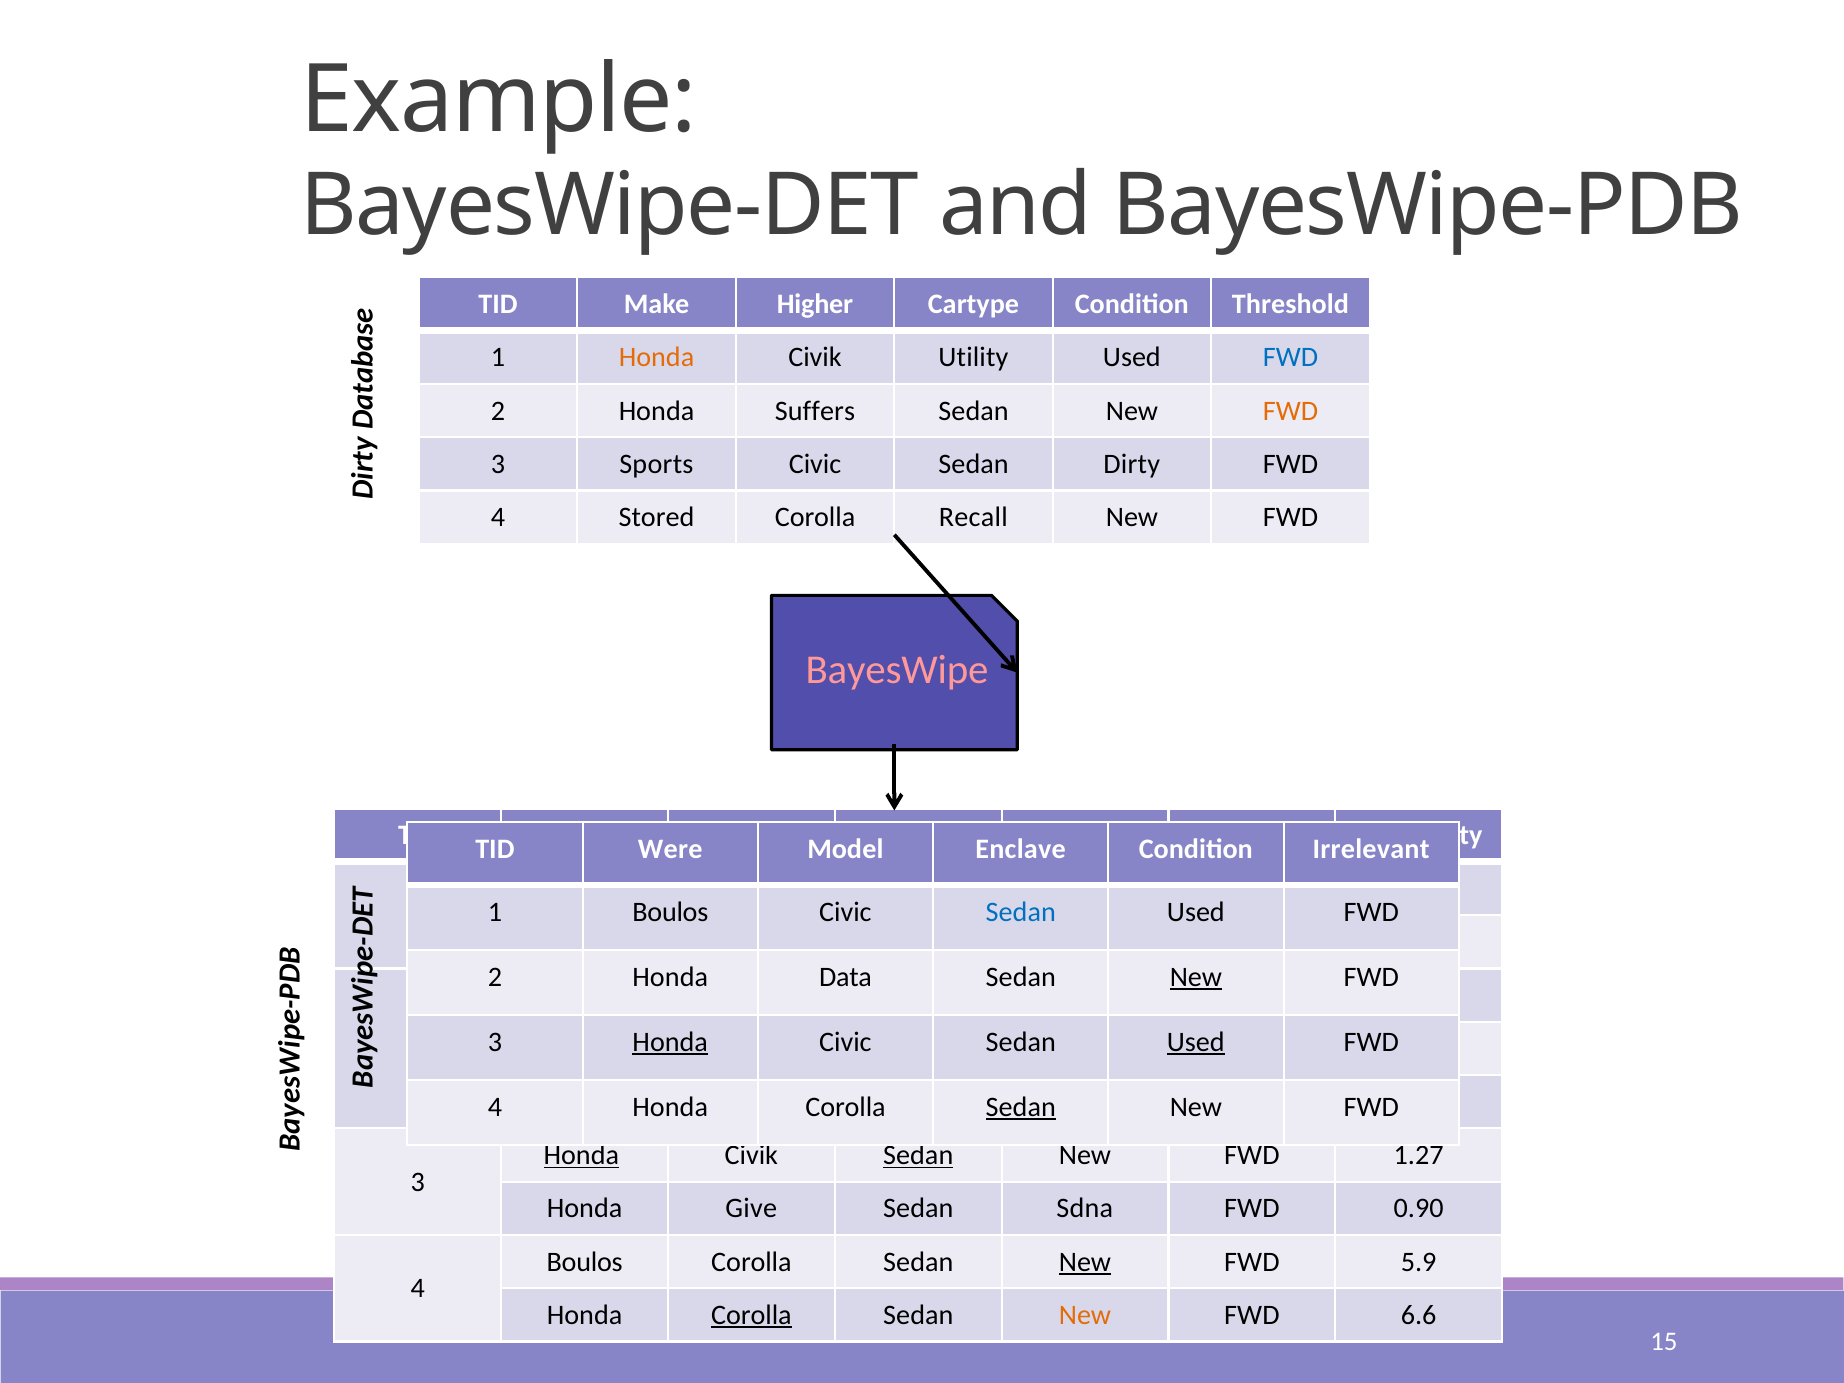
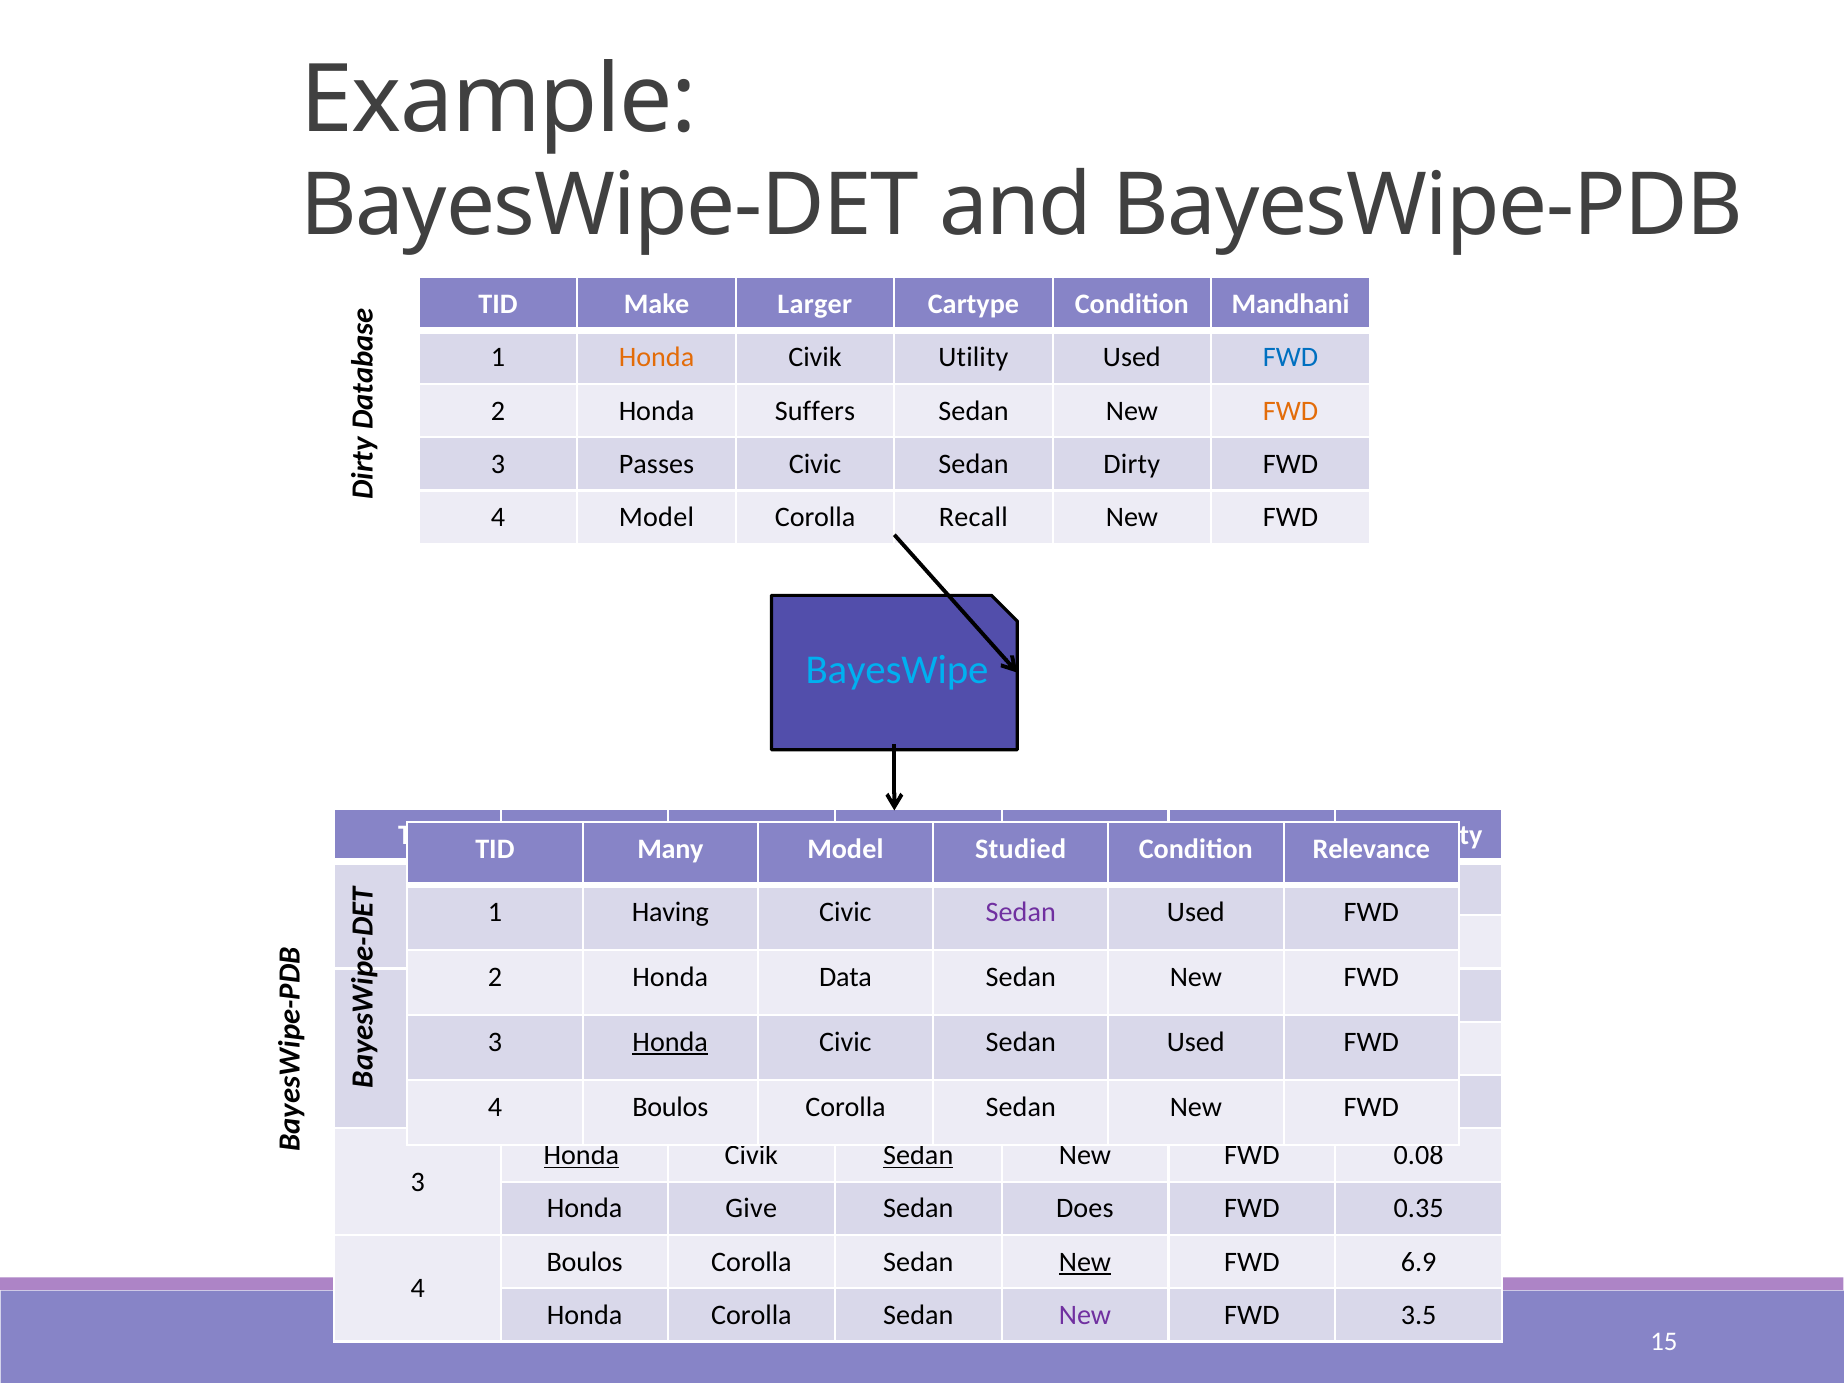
Higher: Higher -> Larger
Threshold: Threshold -> Mandhani
Sports: Sports -> Passes
4 Stored: Stored -> Model
BayesWipe colour: pink -> light blue
Were: Were -> Many
Enclave: Enclave -> Studied
Irrelevant: Irrelevant -> Relevance
1 Boulos: Boulos -> Having
Sedan at (1021, 912) colour: blue -> purple
New at (1196, 977) underline: present -> none
Used at (1196, 1042) underline: present -> none
Honda at (670, 1107): Honda -> Boulos
Sedan at (1021, 1107) underline: present -> none
1.27: 1.27 -> 0.08
Sdna: Sdna -> Does
0.90: 0.90 -> 0.35
5.9: 5.9 -> 6.9
Corolla at (751, 1315) underline: present -> none
New at (1085, 1315) colour: orange -> purple
6.6: 6.6 -> 3.5
